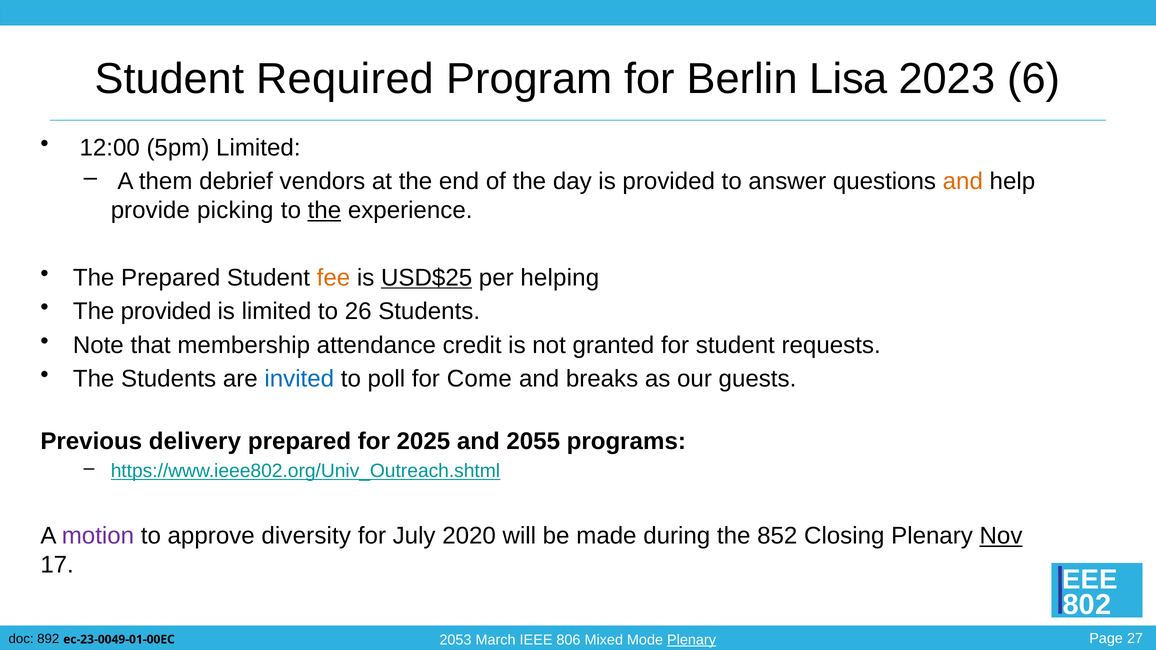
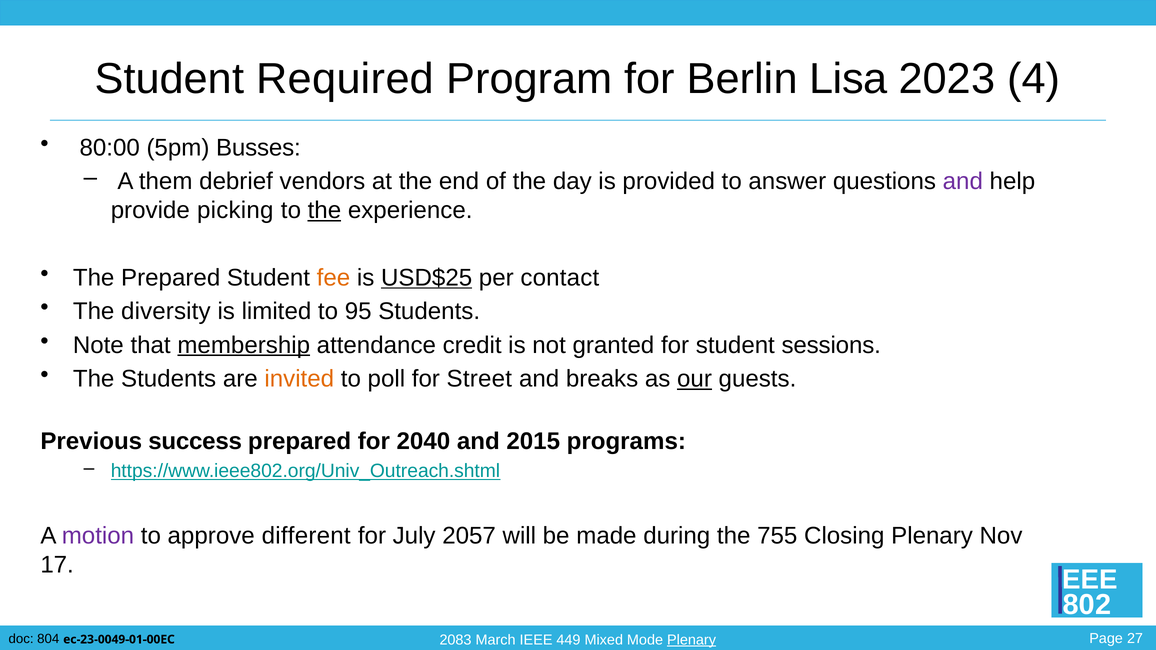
6: 6 -> 4
12:00: 12:00 -> 80:00
5pm Limited: Limited -> Busses
and at (963, 181) colour: orange -> purple
helping: helping -> contact
The provided: provided -> diversity
26: 26 -> 95
membership underline: none -> present
requests: requests -> sessions
invited colour: blue -> orange
Come: Come -> Street
our underline: none -> present
delivery: delivery -> success
2025: 2025 -> 2040
2055: 2055 -> 2015
diversity: diversity -> different
2020: 2020 -> 2057
852: 852 -> 755
Nov underline: present -> none
892: 892 -> 804
2053: 2053 -> 2083
806: 806 -> 449
